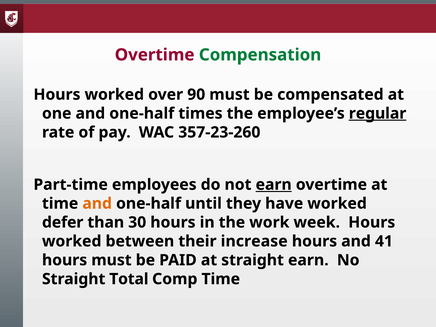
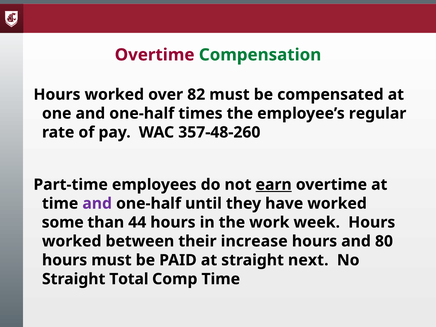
90: 90 -> 82
regular underline: present -> none
357-23-260: 357-23-260 -> 357-48-260
and at (97, 203) colour: orange -> purple
defer: defer -> some
30: 30 -> 44
41: 41 -> 80
straight earn: earn -> next
